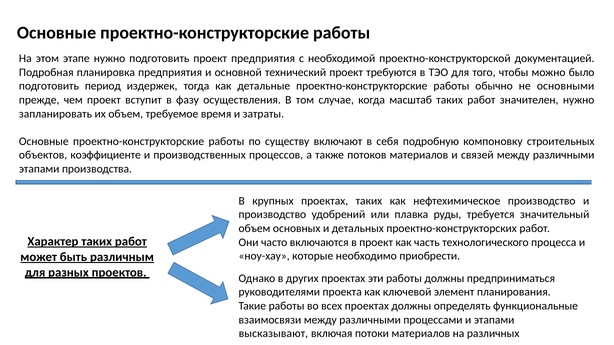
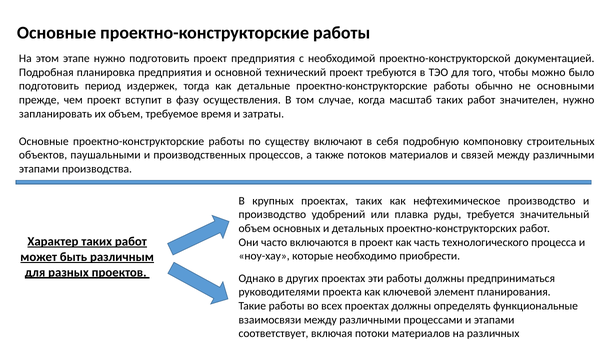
коэффициенте: коэффициенте -> паушальными
высказывают: высказывают -> соответствует
